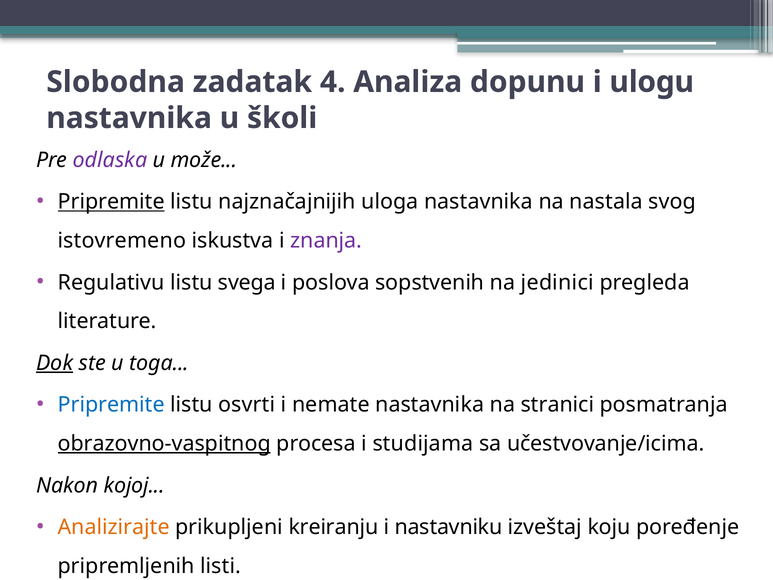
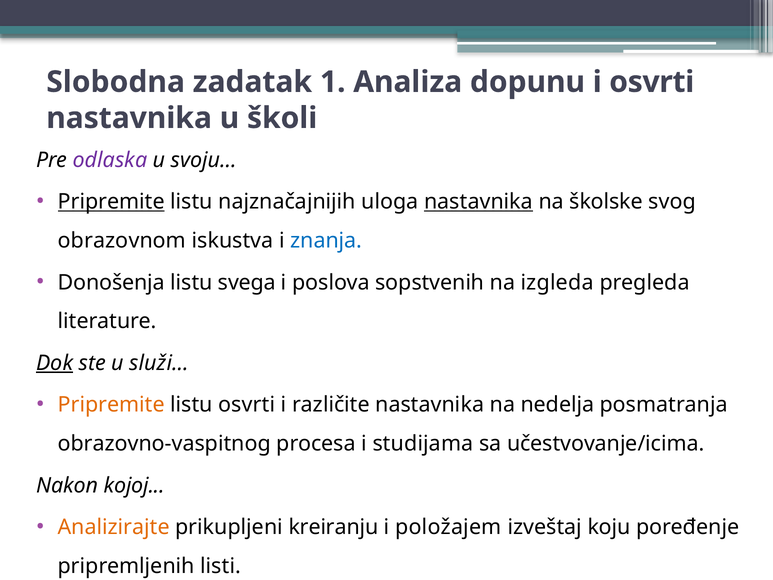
4: 4 -> 1
i ulogu: ulogu -> osvrti
može: može -> svoju
nastavnika at (479, 202) underline: none -> present
nastala: nastala -> školske
istovremeno: istovremeno -> obrazovnom
znanja colour: purple -> blue
Regulativu: Regulativu -> Donošenja
jedinici: jedinici -> izgleda
toga: toga -> služi
Pripremite at (111, 405) colour: blue -> orange
nemate: nemate -> različite
stranici: stranici -> nedelja
obrazovno-vaspitnog underline: present -> none
nastavniku: nastavniku -> položajem
